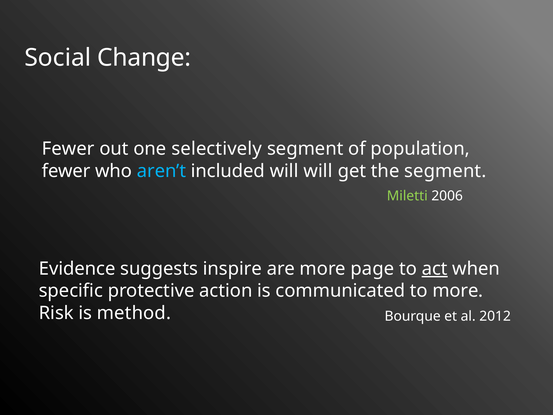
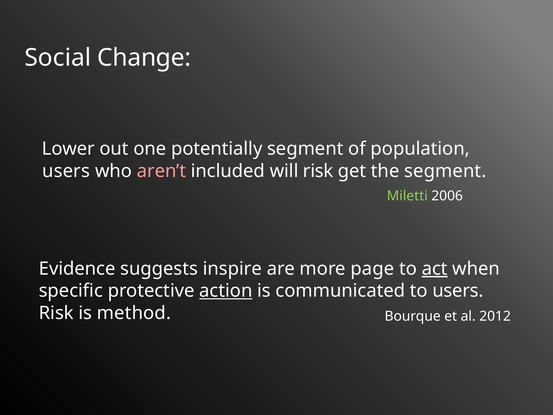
Fewer at (68, 149): Fewer -> Lower
selectively: selectively -> potentially
fewer at (66, 171): fewer -> users
aren’t colour: light blue -> pink
will will: will -> risk
action underline: none -> present
to more: more -> users
